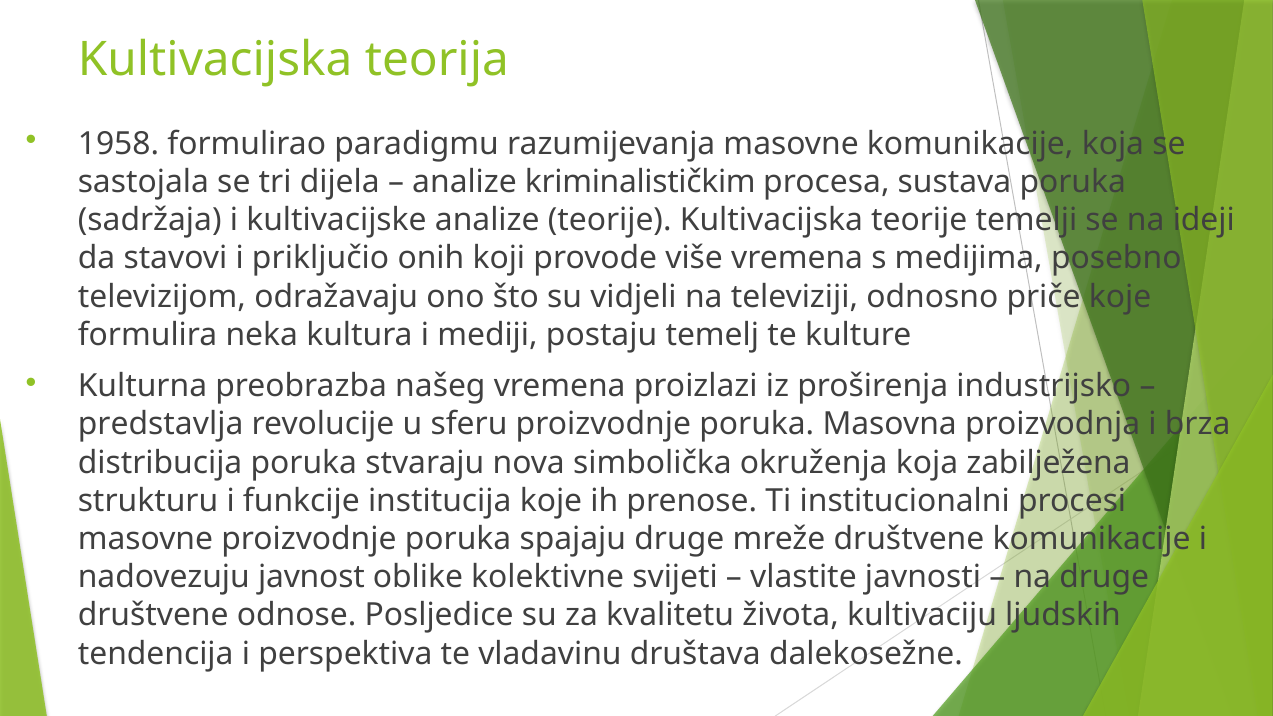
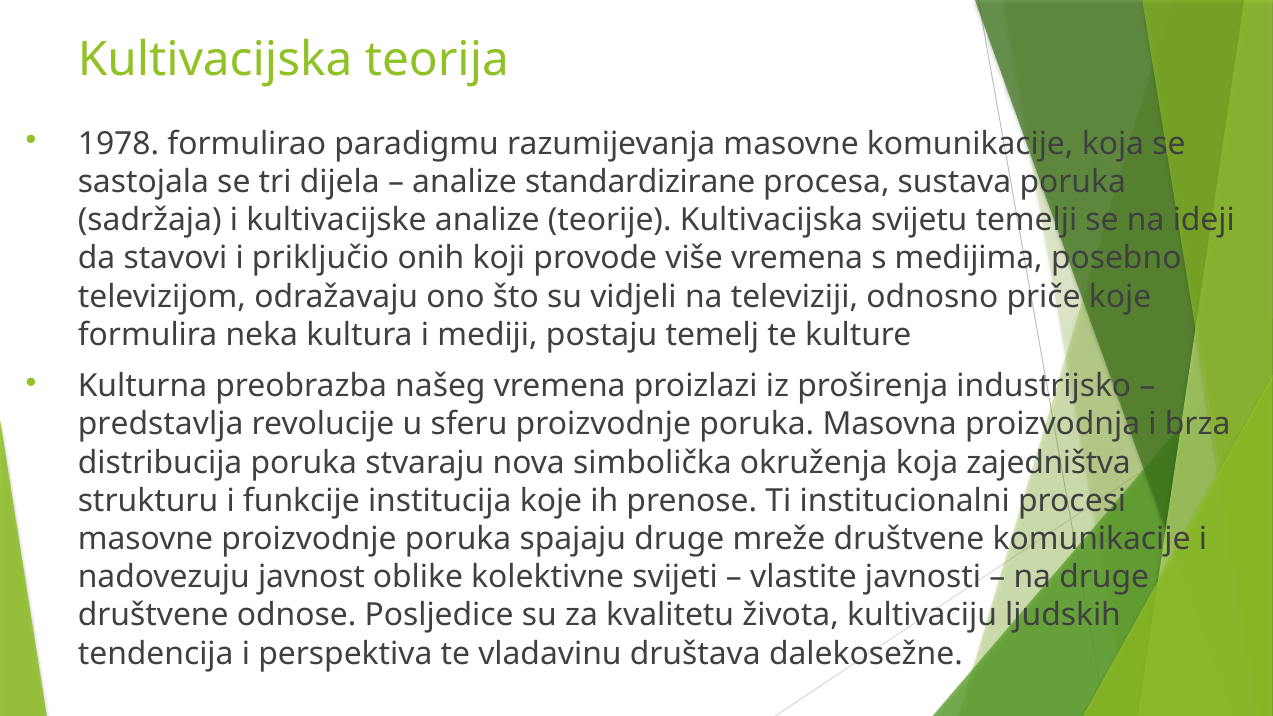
1958: 1958 -> 1978
kriminalističkim: kriminalističkim -> standardizirane
Kultivacijska teorije: teorije -> svijetu
zabilježena: zabilježena -> zajedništva
